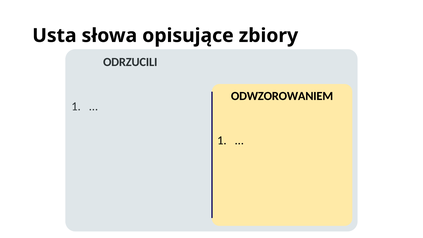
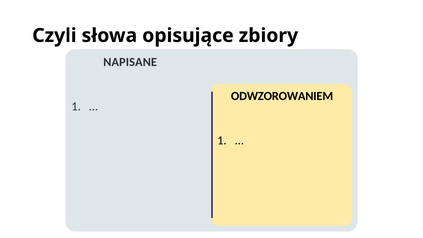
Usta: Usta -> Czyli
ODRZUCILI: ODRZUCILI -> NAPISANE
